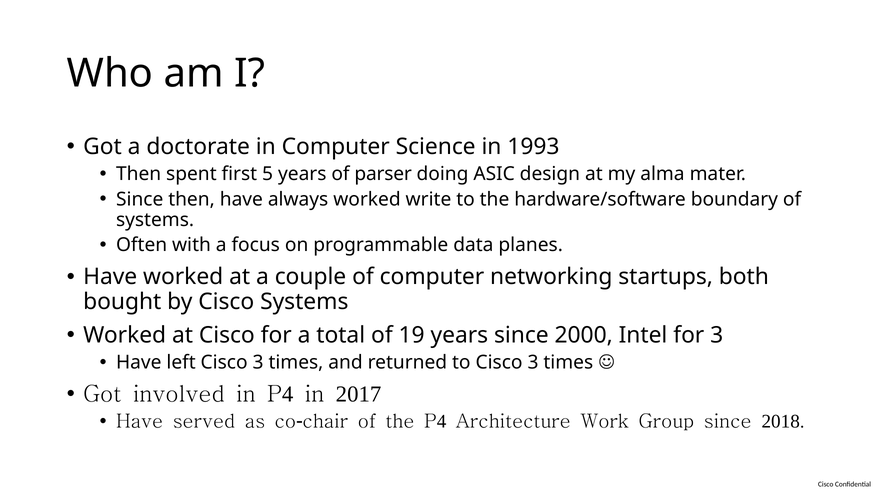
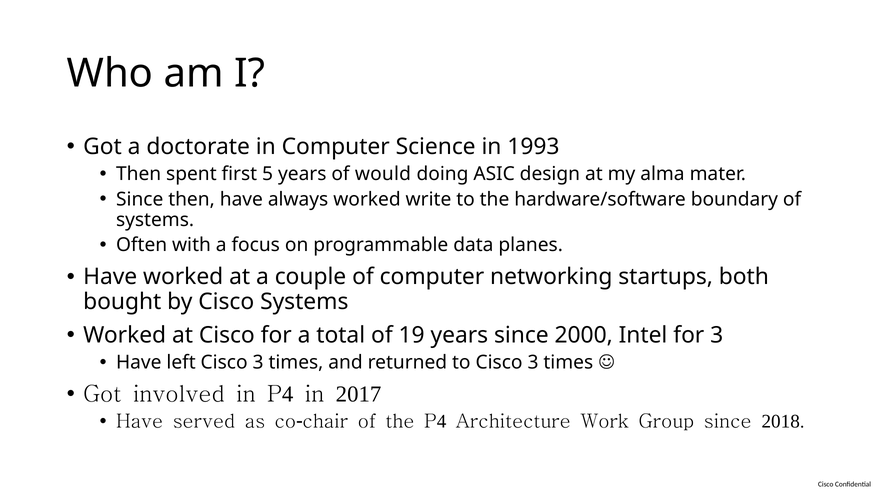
parser: parser -> would
